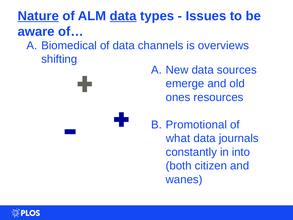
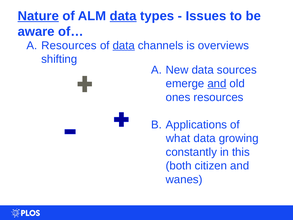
Biomedical at (69, 45): Biomedical -> Resources
data at (124, 45) underline: none -> present
and at (217, 83) underline: none -> present
Promotional: Promotional -> Applications
journals: journals -> growing
into: into -> this
